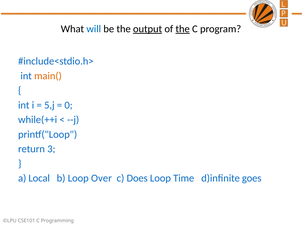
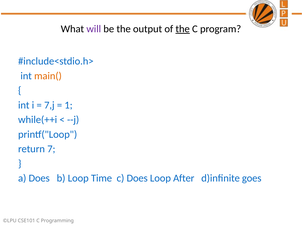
will colour: blue -> purple
output underline: present -> none
5,j: 5,j -> 7,j
0: 0 -> 1
3: 3 -> 7
a Local: Local -> Does
Over: Over -> Time
Time: Time -> After
